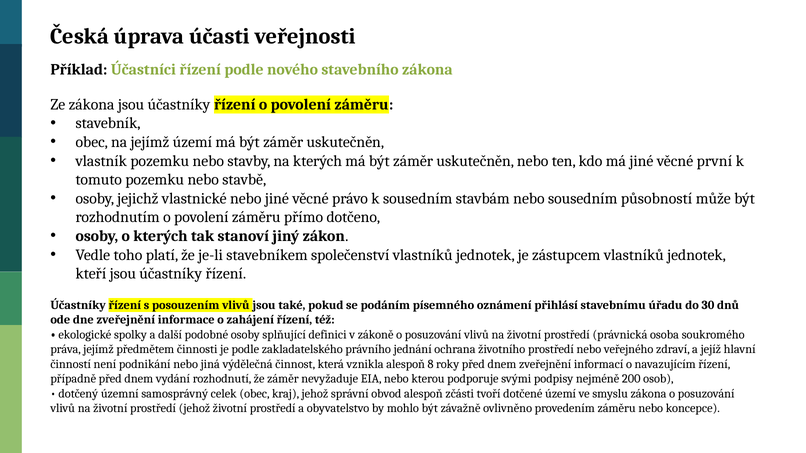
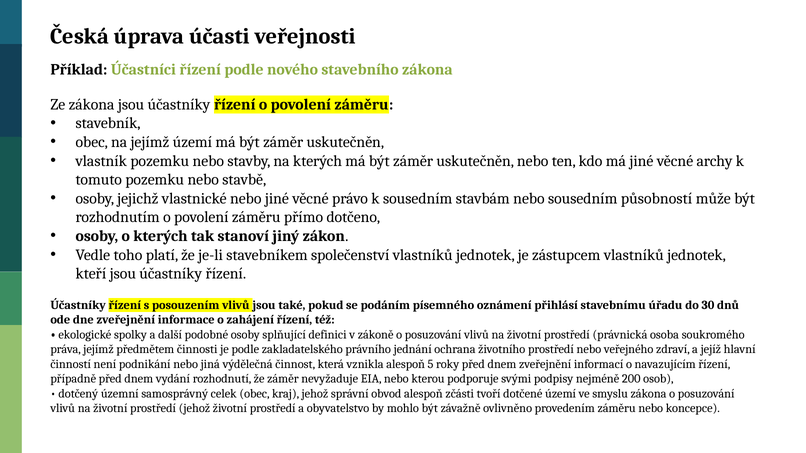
první: první -> archy
8: 8 -> 5
